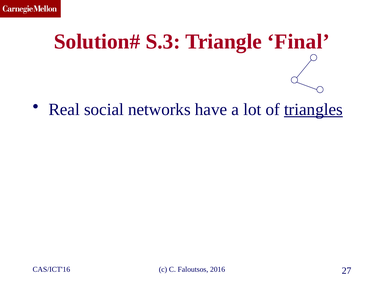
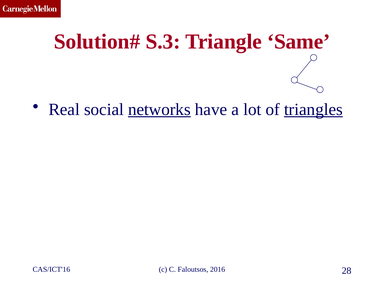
Final: Final -> Same
networks underline: none -> present
27: 27 -> 28
